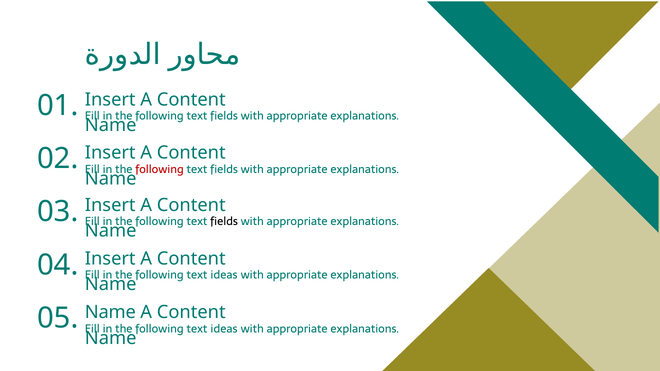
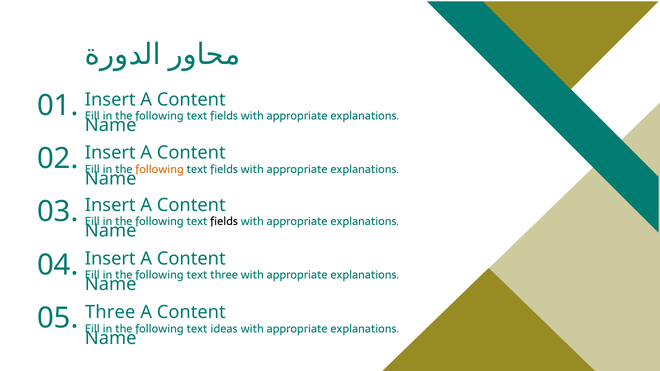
following at (160, 169) colour: red -> orange
ideas at (224, 275): ideas -> three
Name at (110, 313): Name -> Three
